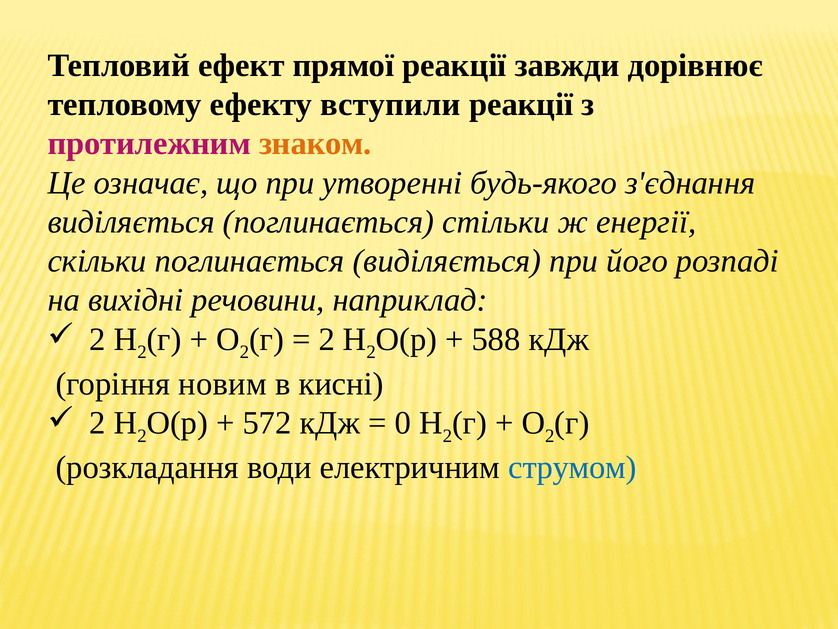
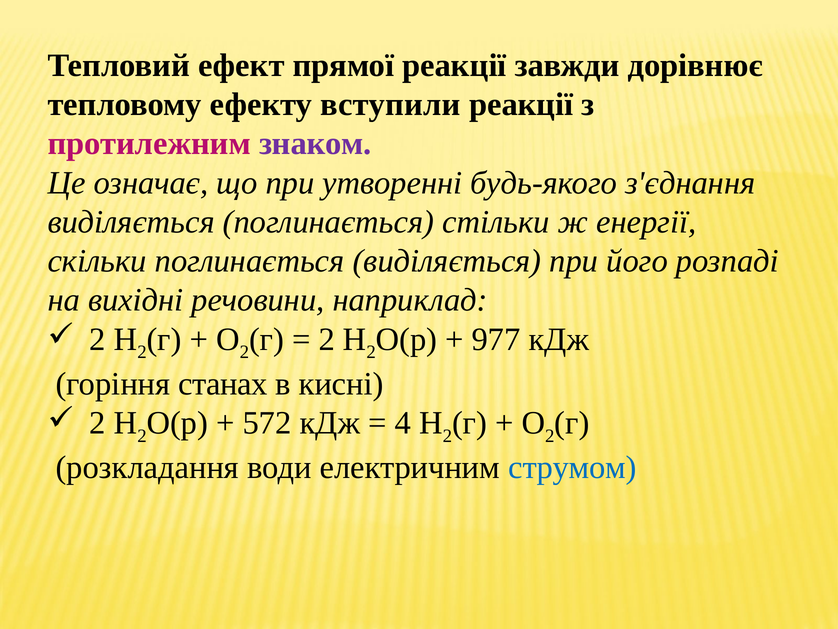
знаком colour: orange -> purple
588: 588 -> 977
новим: новим -> станах
0: 0 -> 4
